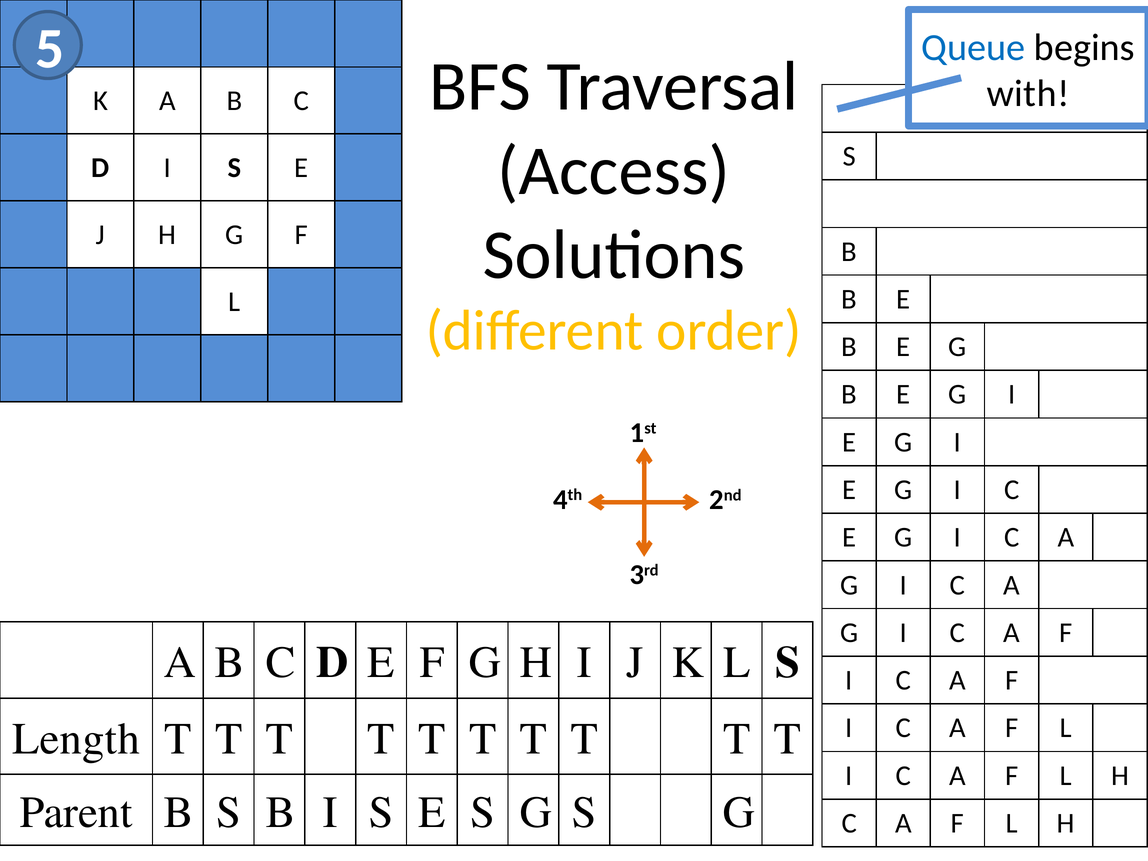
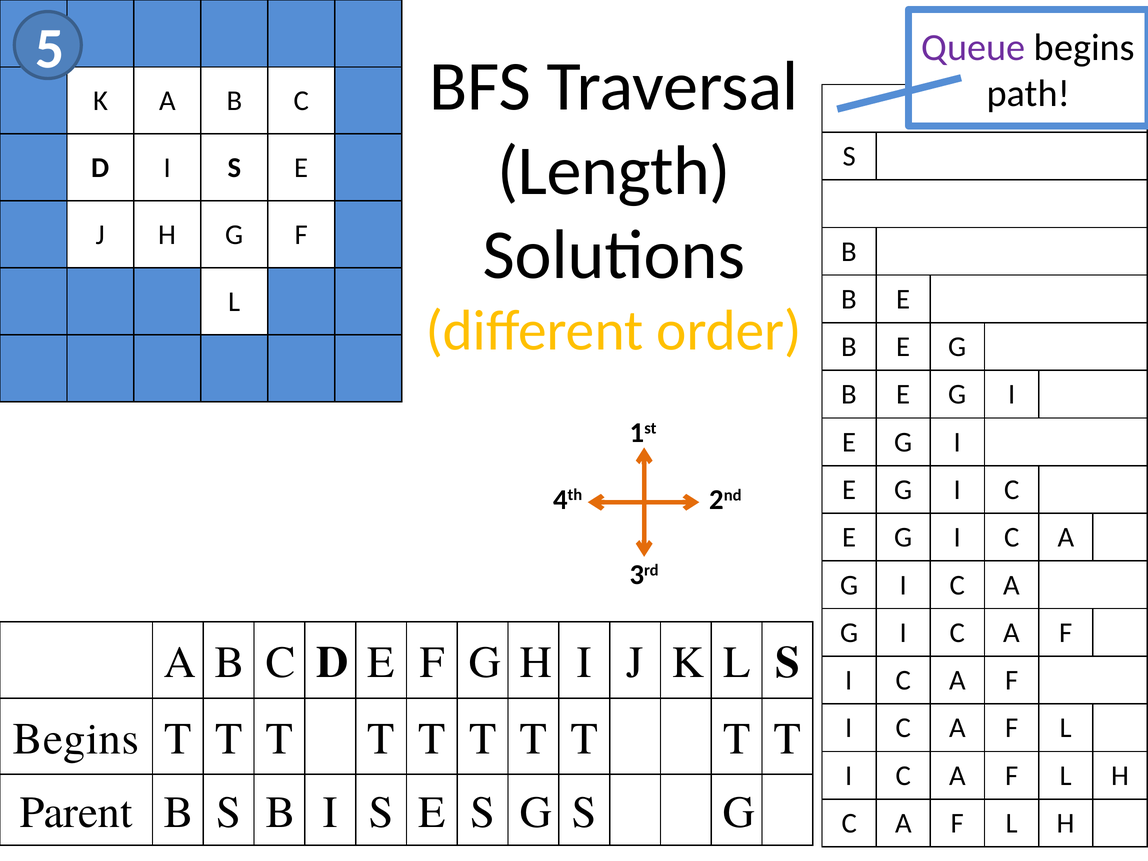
Queue colour: blue -> purple
with: with -> path
Access: Access -> Length
Length at (76, 739): Length -> Begins
